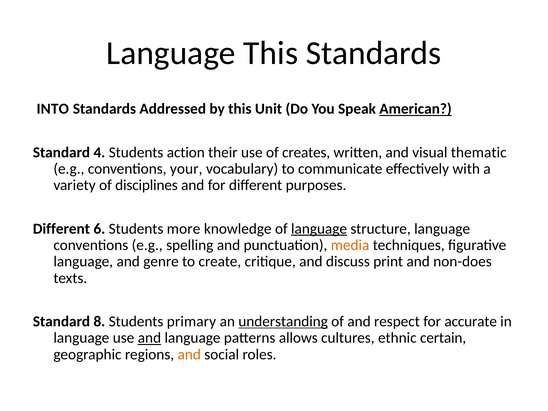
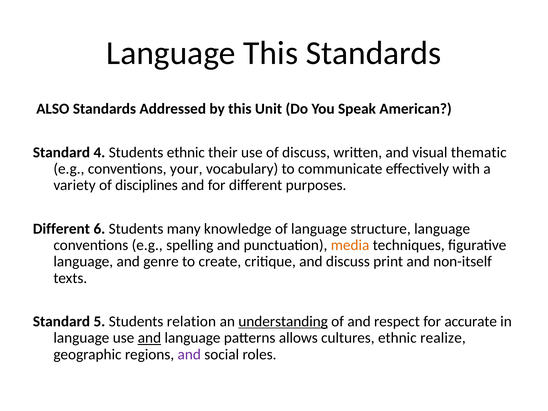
INTO: INTO -> ALSO
American underline: present -> none
Students action: action -> ethnic
of creates: creates -> discuss
more: more -> many
language at (319, 229) underline: present -> none
non-does: non-does -> non-itself
8: 8 -> 5
primary: primary -> relation
certain: certain -> realize
and at (189, 354) colour: orange -> purple
